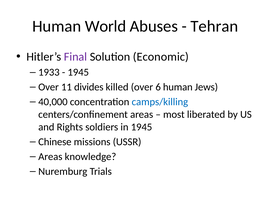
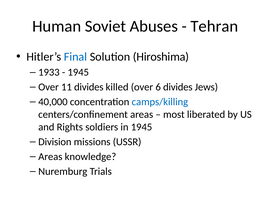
World: World -> Soviet
Final colour: purple -> blue
Economic: Economic -> Hiroshima
6 human: human -> divides
Chinese: Chinese -> Division
